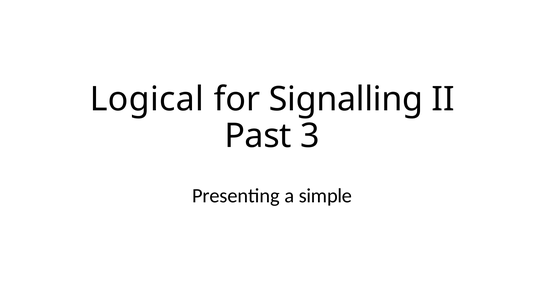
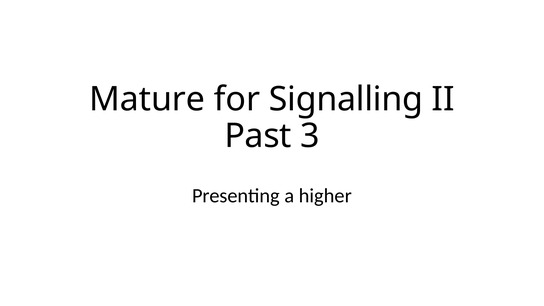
Logical: Logical -> Mature
simple: simple -> higher
